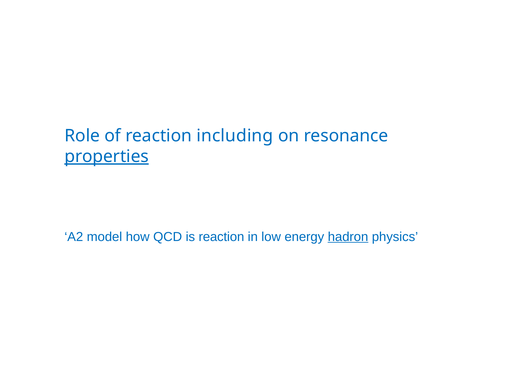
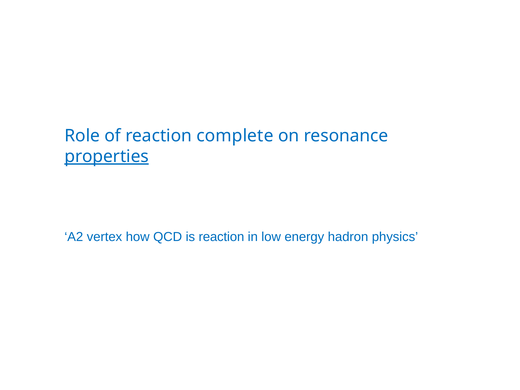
including: including -> complete
model: model -> vertex
hadron underline: present -> none
